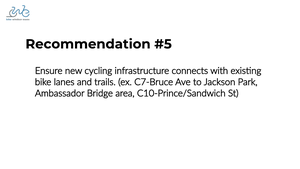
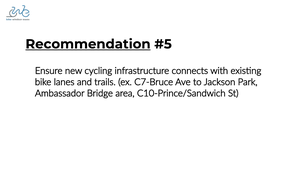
Recommendation underline: none -> present
